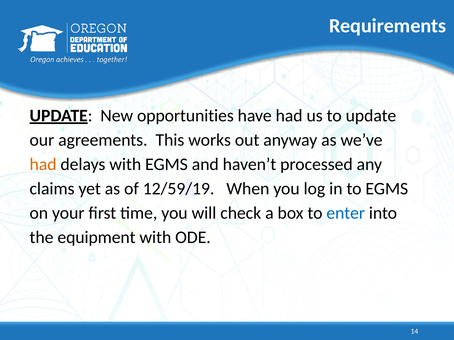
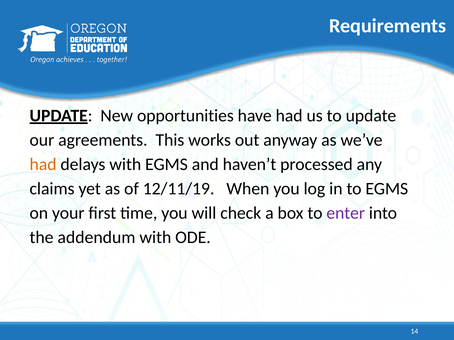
12/59/19: 12/59/19 -> 12/11/19
enter colour: blue -> purple
equipment: equipment -> addendum
